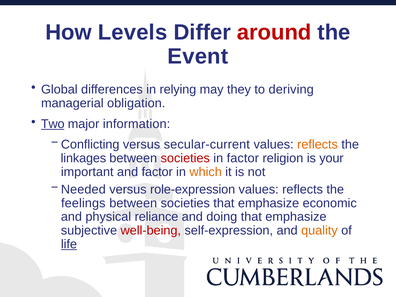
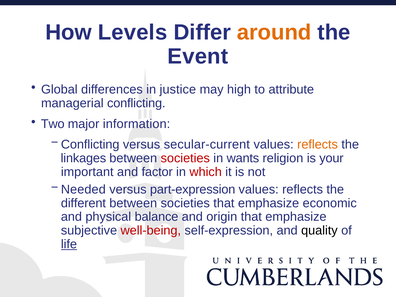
around colour: red -> orange
relying: relying -> justice
they: they -> high
deriving: deriving -> attribute
managerial obligation: obligation -> conflicting
Two underline: present -> none
in factor: factor -> wants
which colour: orange -> red
role-expression: role-expression -> part-expression
feelings: feelings -> different
reliance: reliance -> balance
doing: doing -> origin
quality colour: orange -> black
